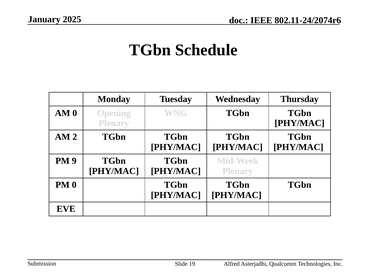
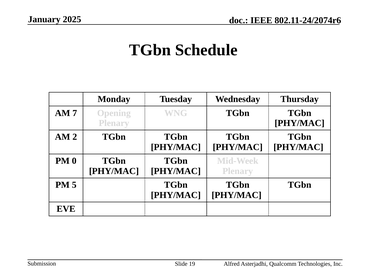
AM 0: 0 -> 7
9: 9 -> 0
PM 0: 0 -> 5
